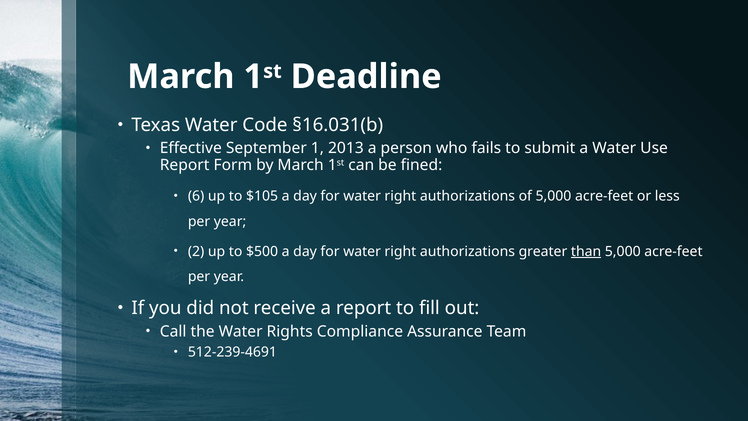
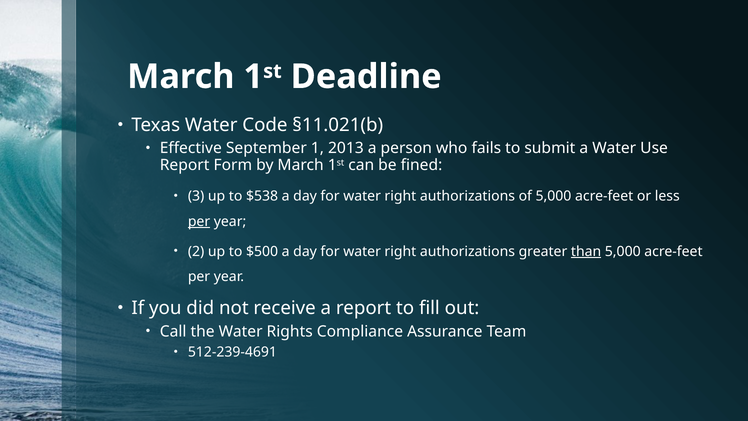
§16.031(b: §16.031(b -> §11.021(b
6: 6 -> 3
$105: $105 -> $538
per at (199, 221) underline: none -> present
